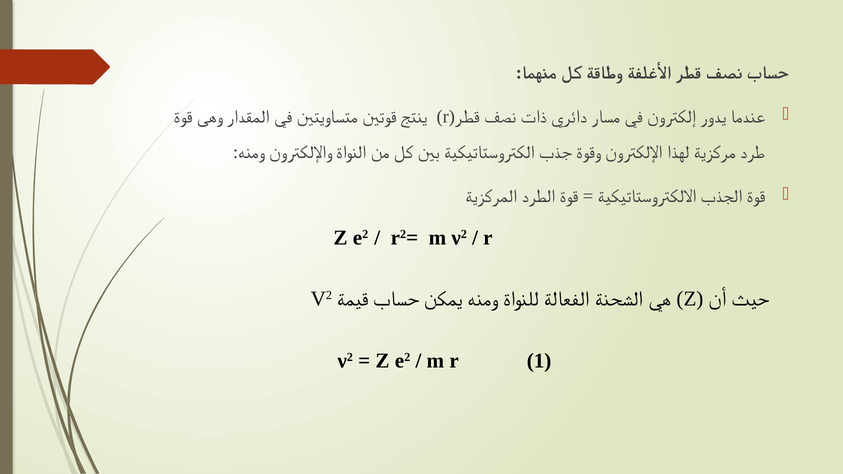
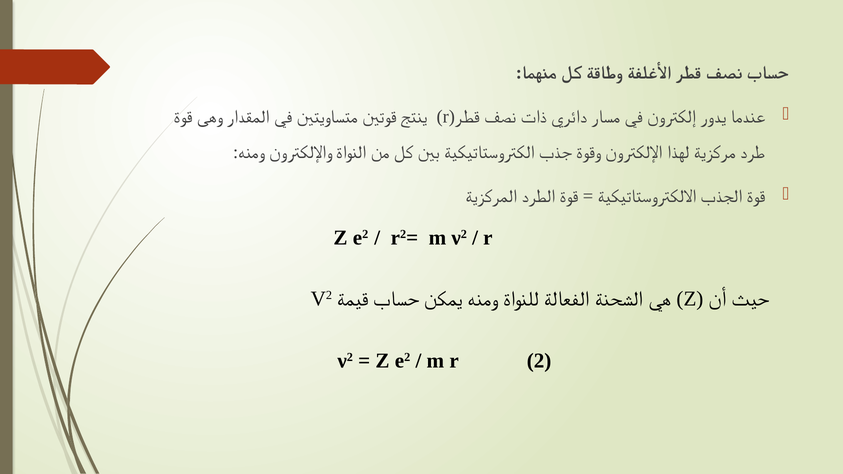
1: 1 -> 2
